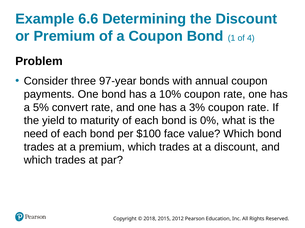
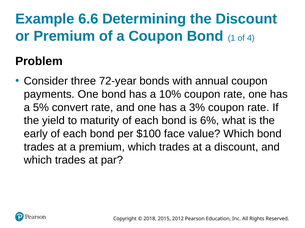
97-year: 97-year -> 72-year
0%: 0% -> 6%
need: need -> early
